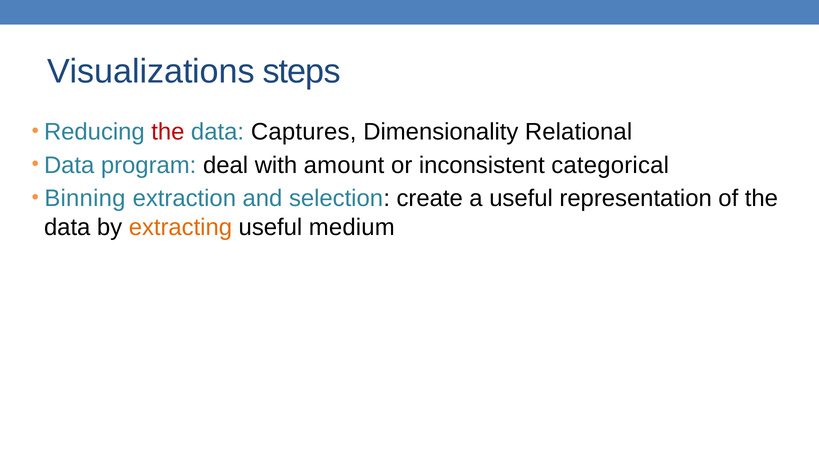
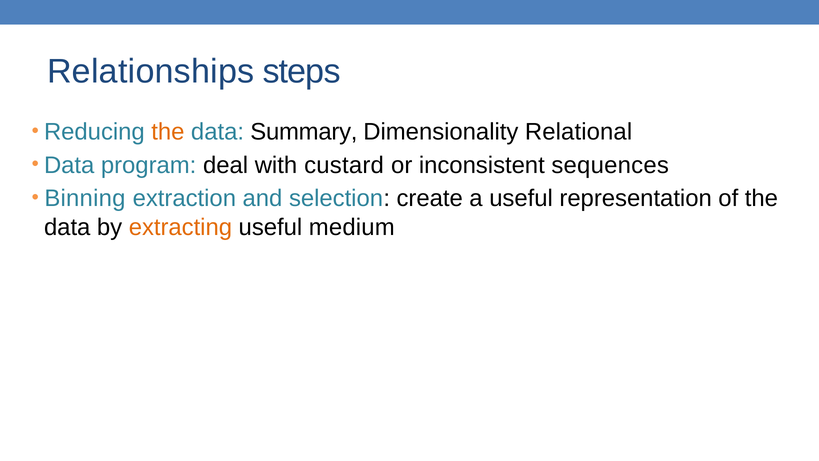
Visualizations: Visualizations -> Relationships
the at (168, 132) colour: red -> orange
Captures: Captures -> Summary
amount: amount -> custard
categorical: categorical -> sequences
